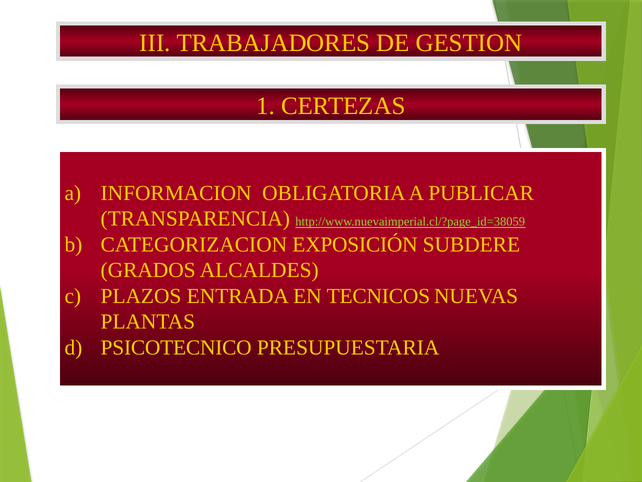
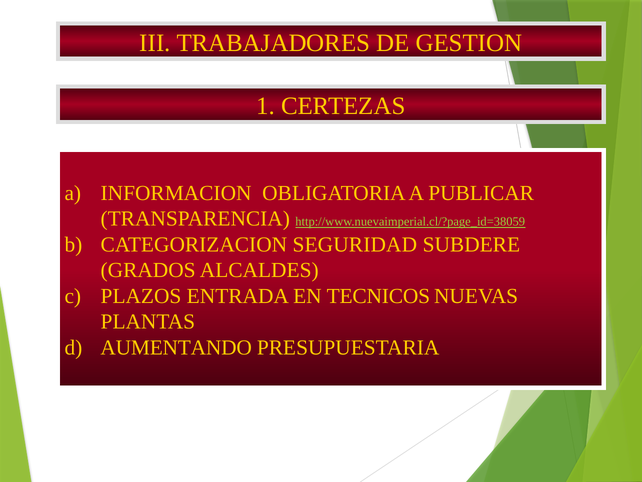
EXPOSICIÓN: EXPOSICIÓN -> SEGURIDAD
PSICOTECNICO: PSICOTECNICO -> AUMENTANDO
